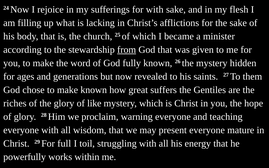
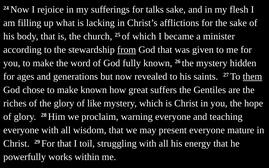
for with: with -> talks
them underline: none -> present
For full: full -> that
